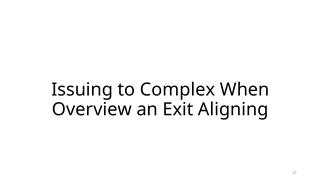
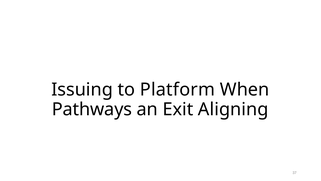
Complex: Complex -> Platform
Overview: Overview -> Pathways
